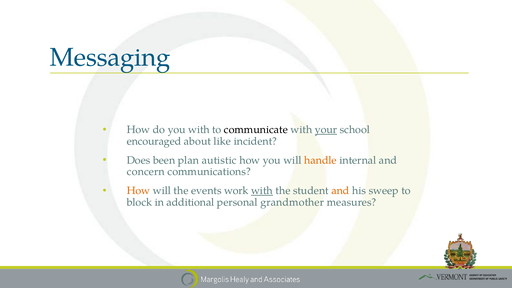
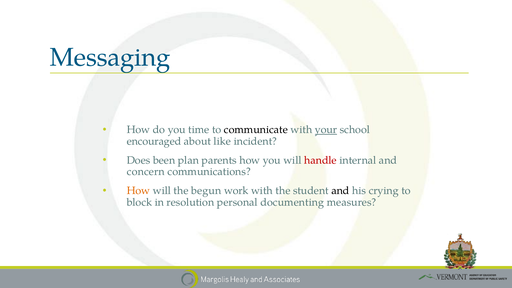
you with: with -> time
autistic: autistic -> parents
handle colour: orange -> red
events: events -> begun
with at (262, 191) underline: present -> none
and at (340, 191) colour: orange -> black
sweep: sweep -> crying
additional: additional -> resolution
grandmother: grandmother -> documenting
